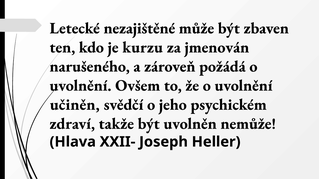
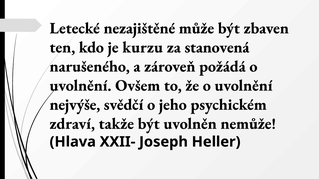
jmenován: jmenován -> stanovená
učiněn: učiněn -> nejvýše
